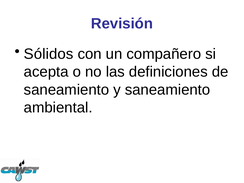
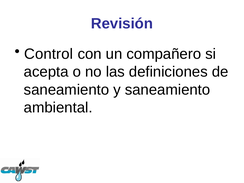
Sólidos: Sólidos -> Control
